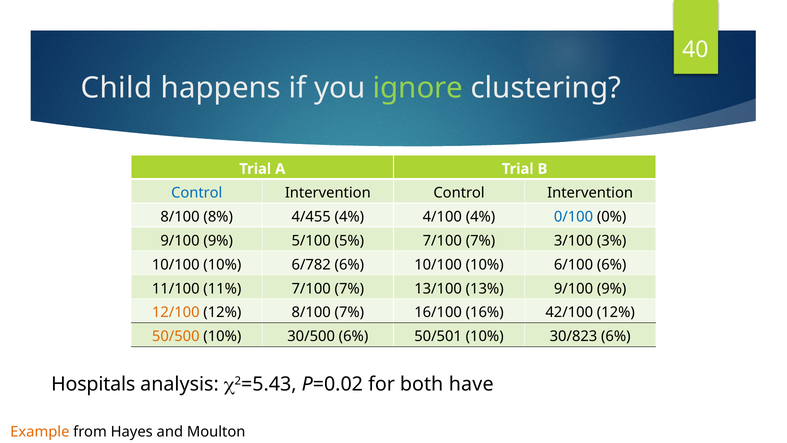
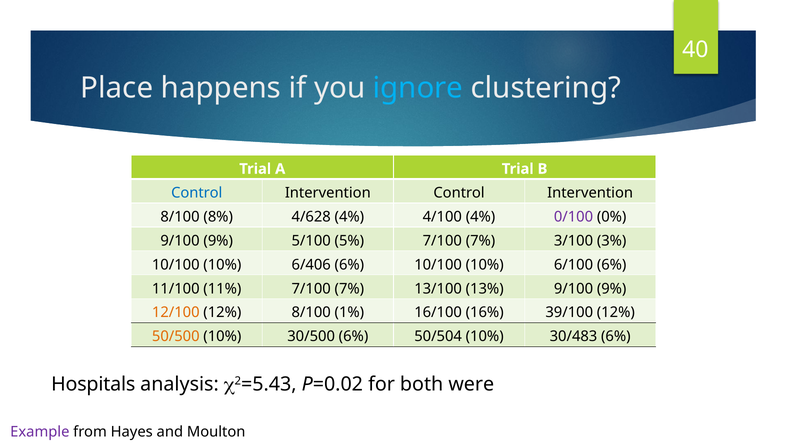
Child: Child -> Place
ignore colour: light green -> light blue
4/455: 4/455 -> 4/628
0/100 colour: blue -> purple
6/782: 6/782 -> 6/406
8/100 7%: 7% -> 1%
42/100: 42/100 -> 39/100
50/501: 50/501 -> 50/504
30/823: 30/823 -> 30/483
have: have -> were
Example colour: orange -> purple
